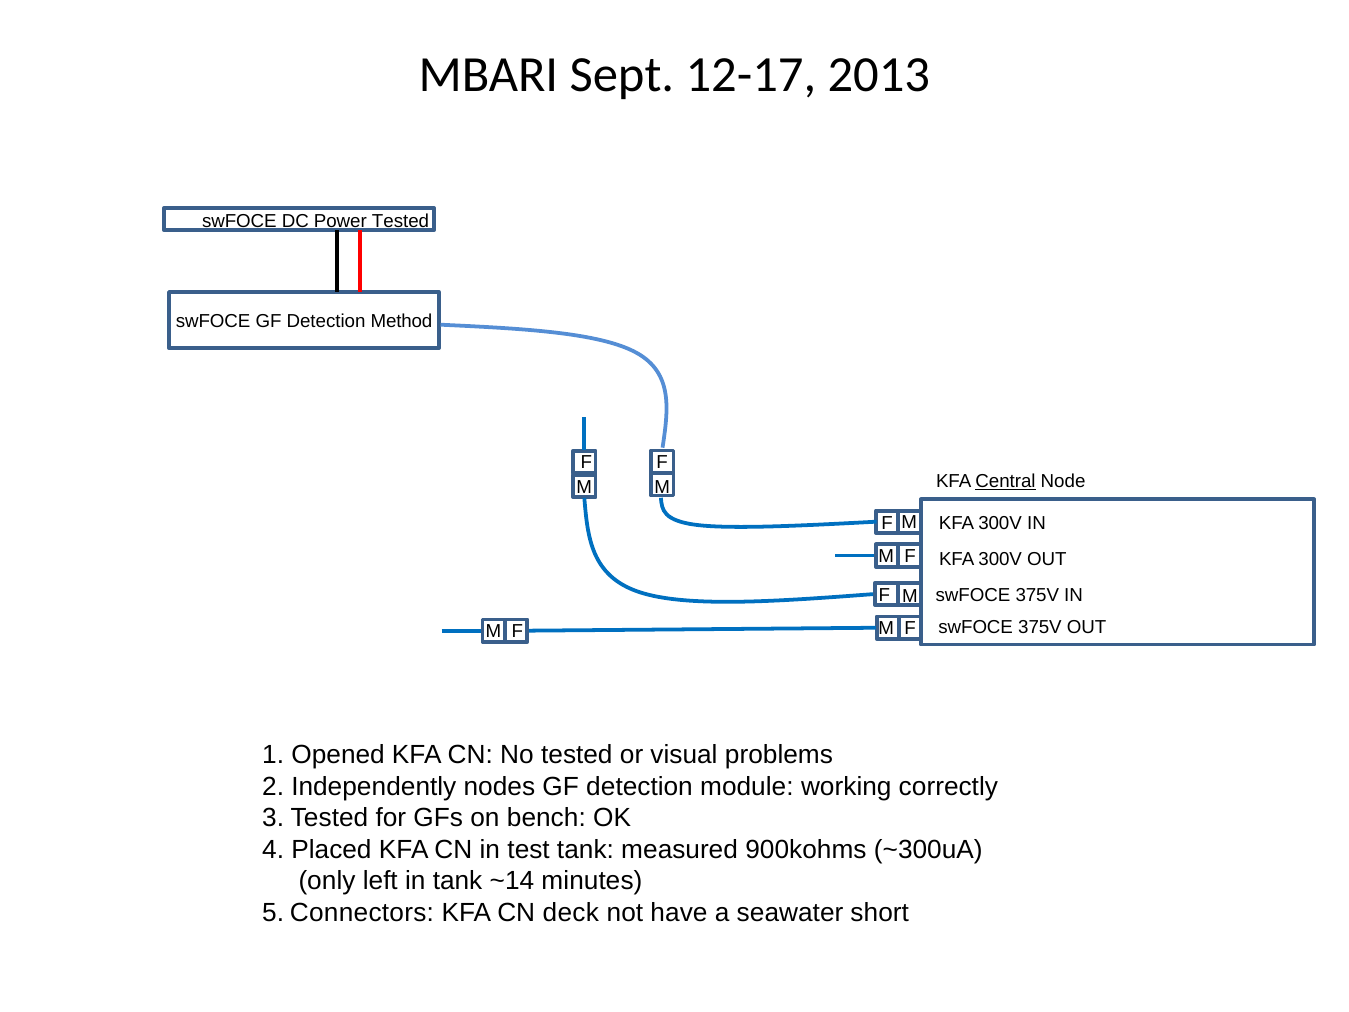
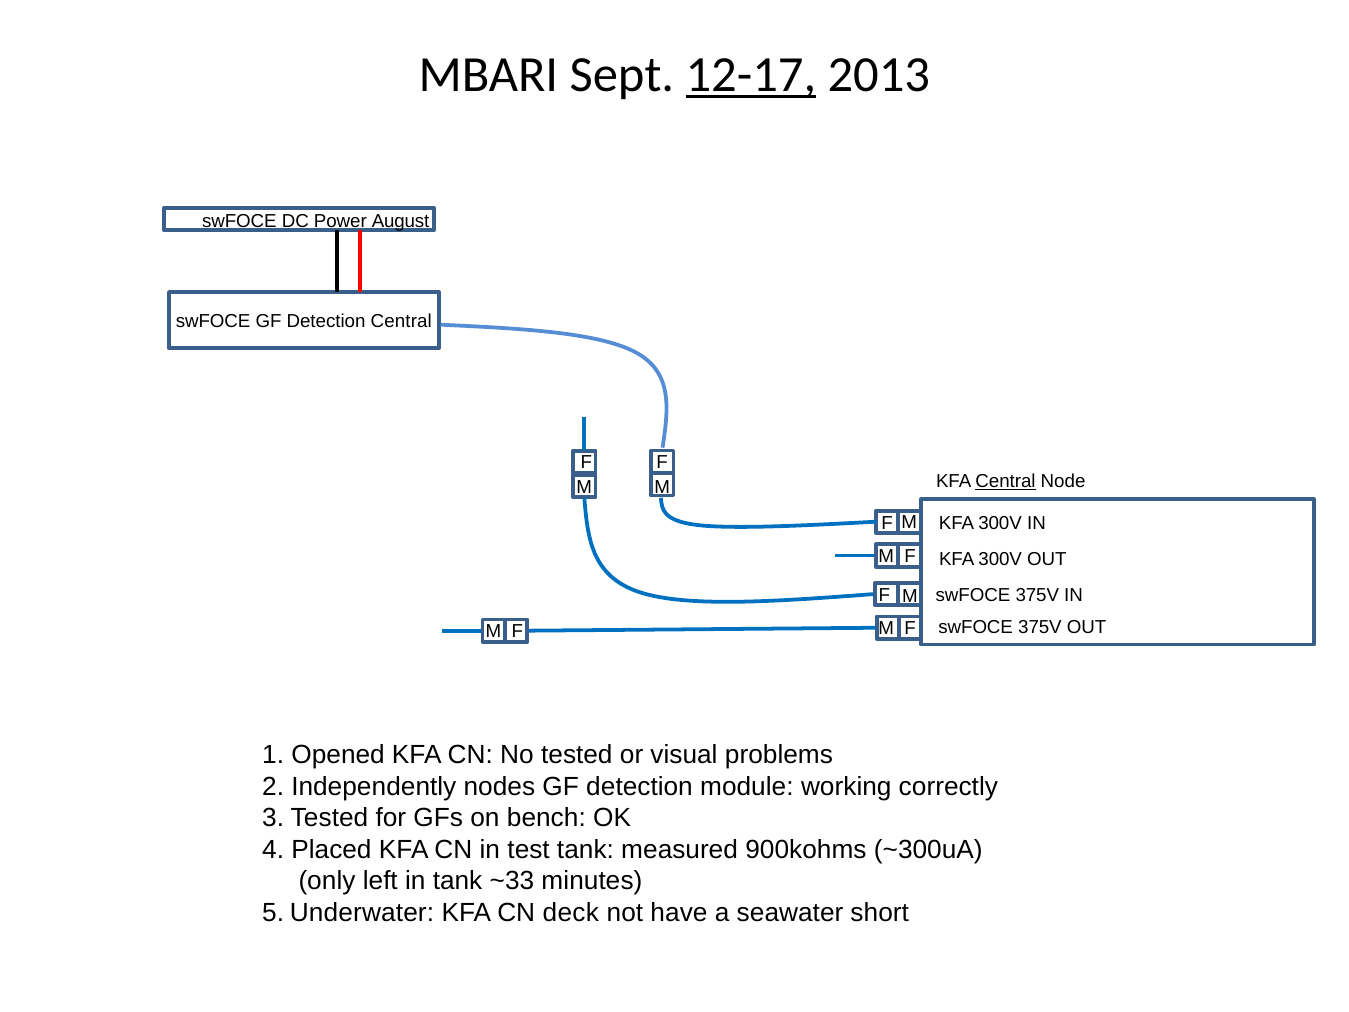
12-17 underline: none -> present
Power Tested: Tested -> August
Detection Method: Method -> Central
~14: ~14 -> ~33
Connectors: Connectors -> Underwater
